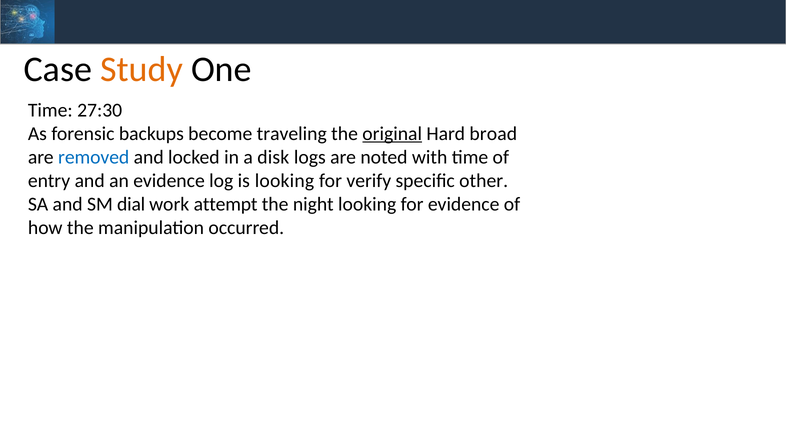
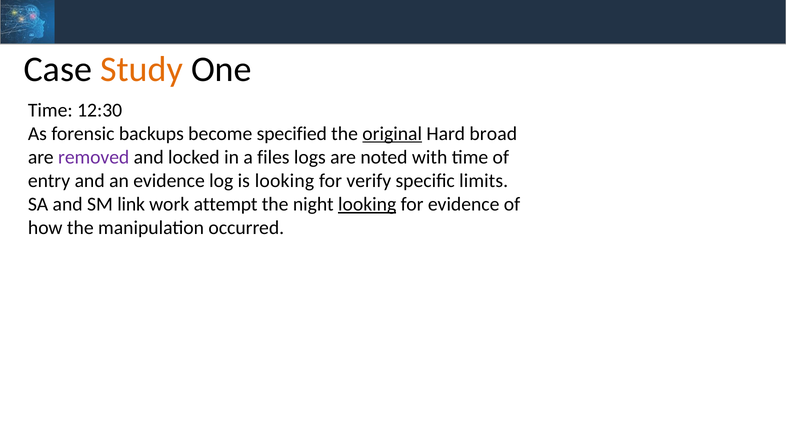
27:30: 27:30 -> 12:30
traveling: traveling -> specified
removed colour: blue -> purple
disk: disk -> files
other: other -> limits
dial: dial -> link
looking at (367, 204) underline: none -> present
